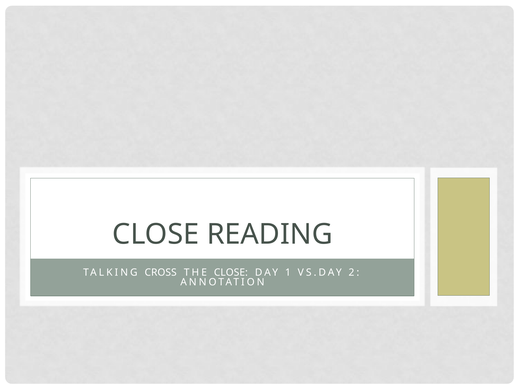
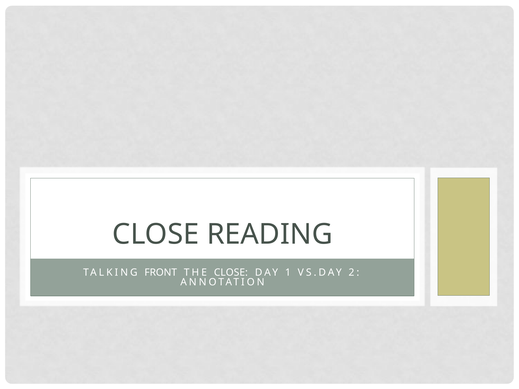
CROSS: CROSS -> FRONT
